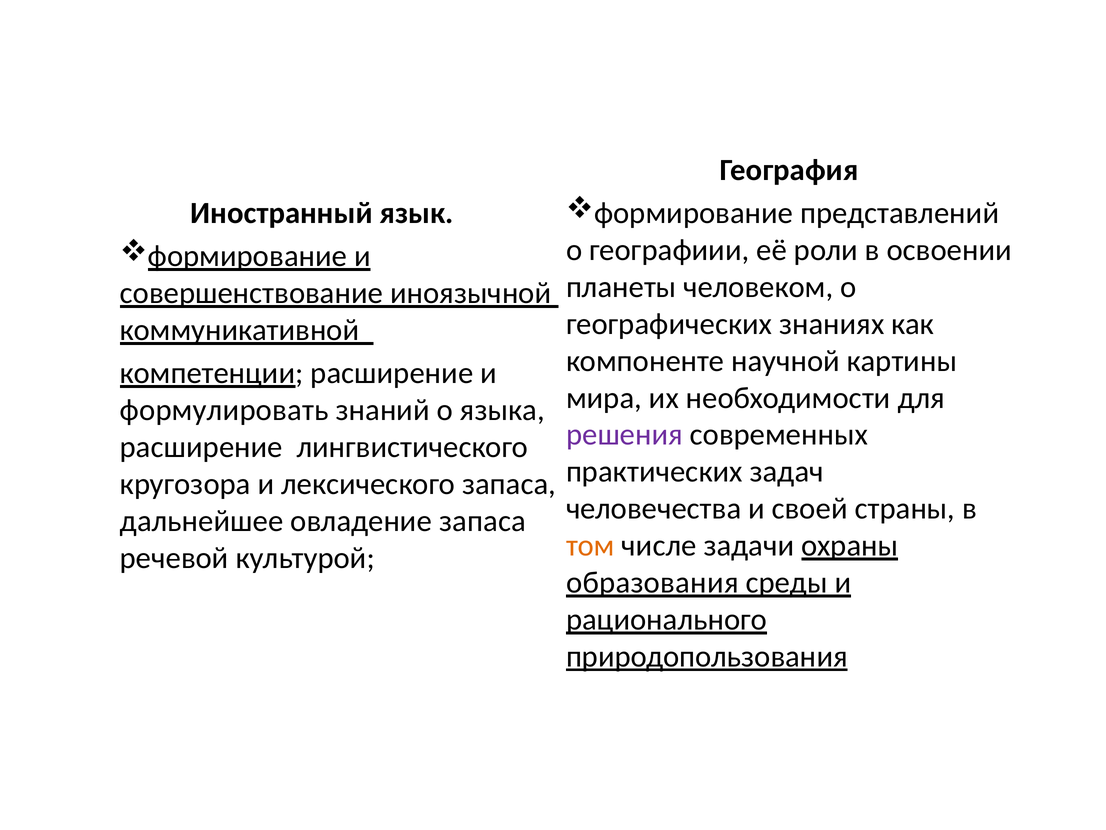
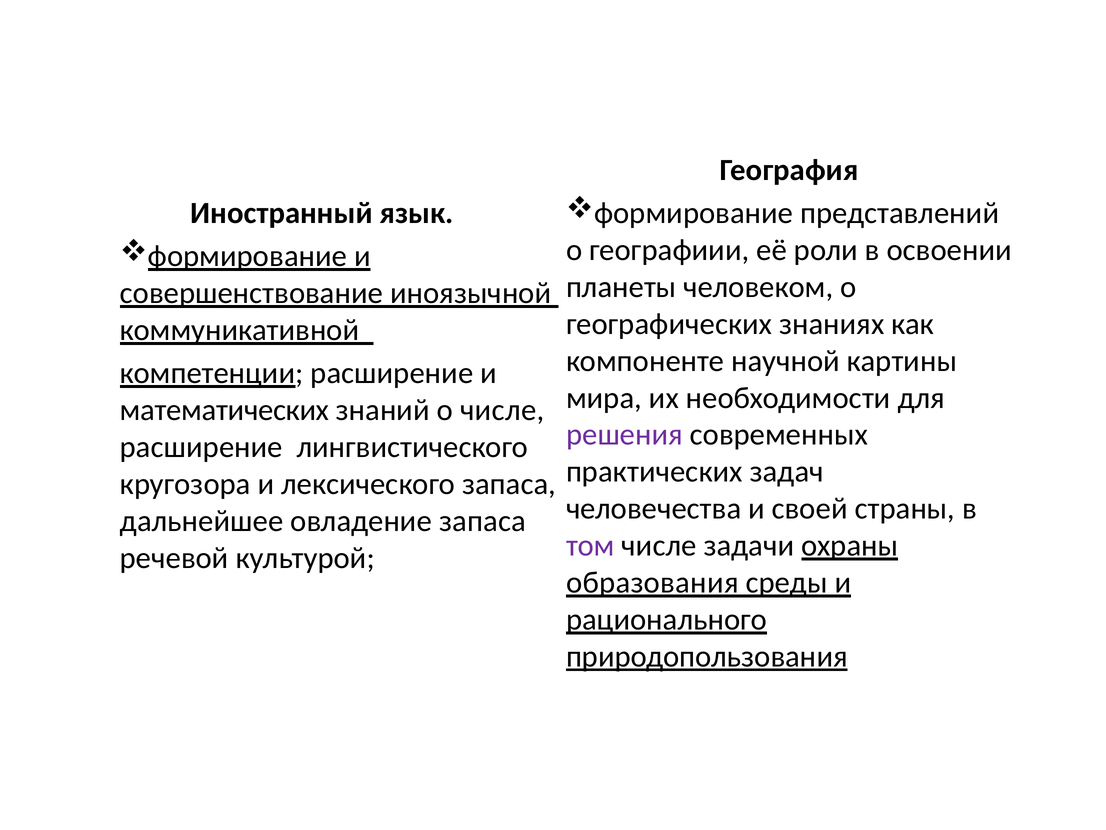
формулировать: формулировать -> математических
о языка: языка -> числе
том colour: orange -> purple
